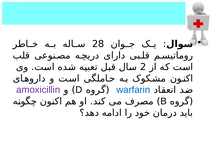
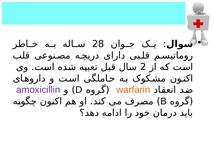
warfarin colour: blue -> orange
